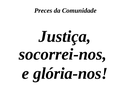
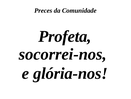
Justiça: Justiça -> Profeta
